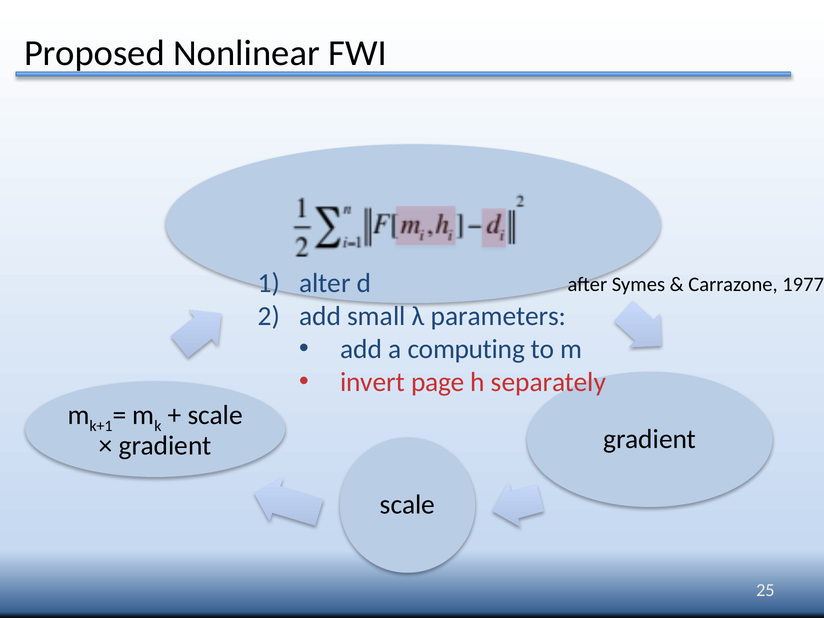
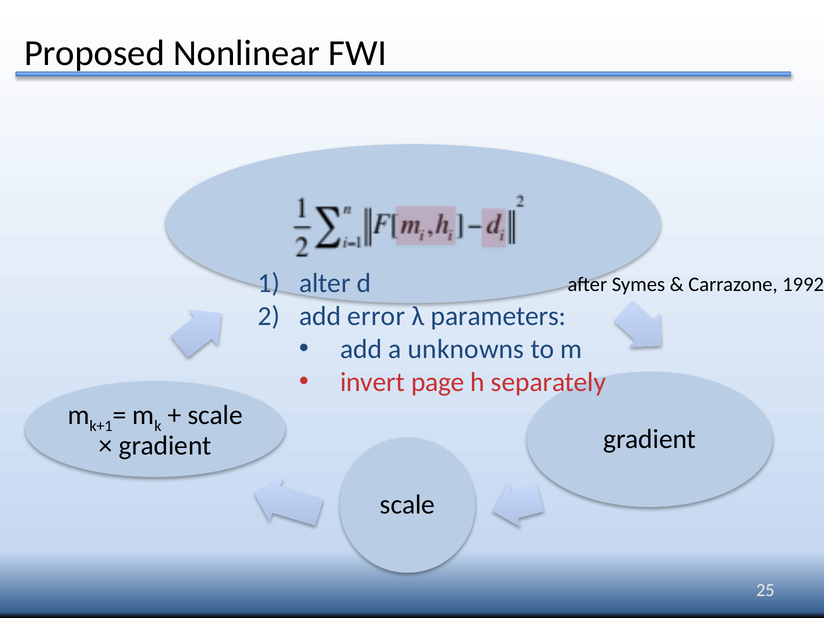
1977: 1977 -> 1992
small: small -> error
computing: computing -> unknowns
